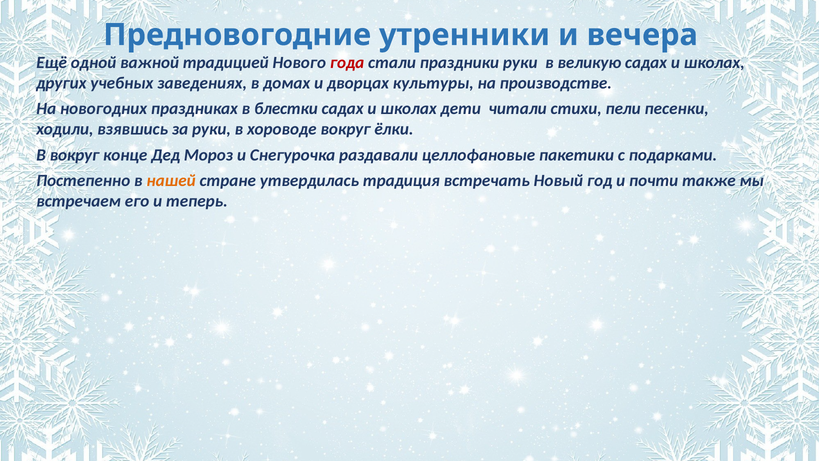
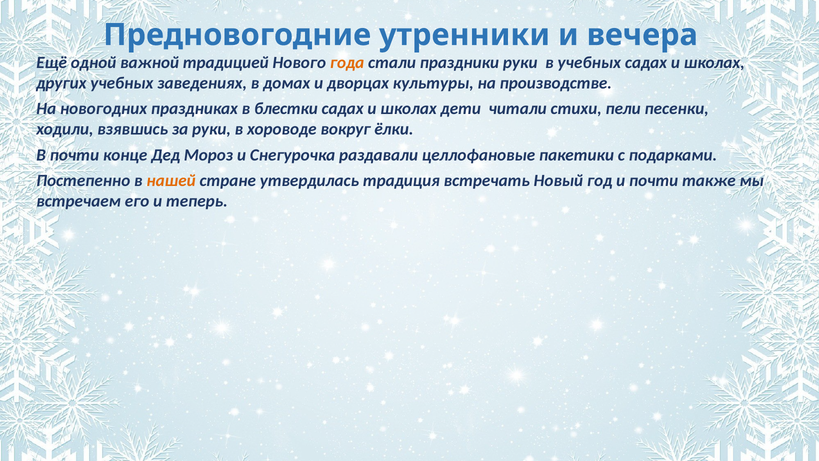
года colour: red -> orange
в великую: великую -> учебных
В вокруг: вокруг -> почти
